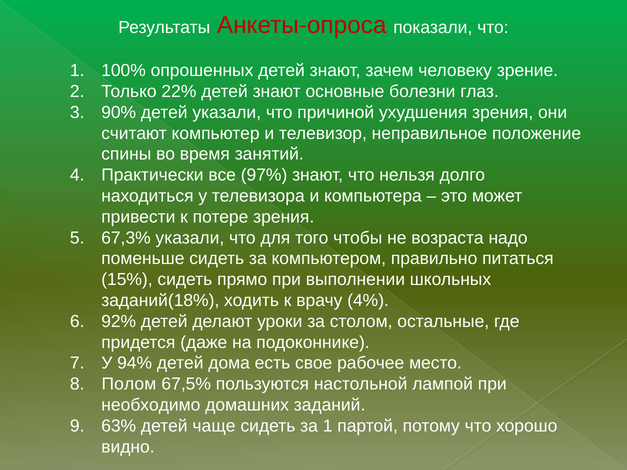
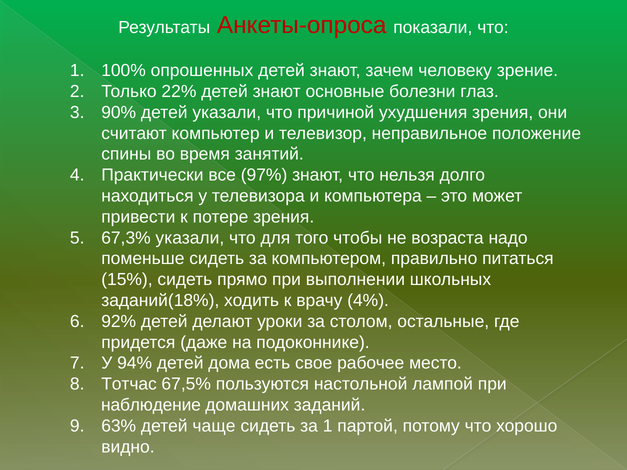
Полом: Полом -> Тотчас
необходимо: необходимо -> наблюдение
